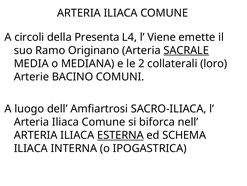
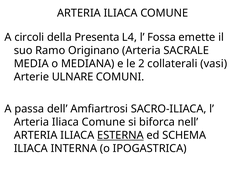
Viene: Viene -> Fossa
SACRALE underline: present -> none
loro: loro -> vasi
BACINO: BACINO -> ULNARE
luogo: luogo -> passa
